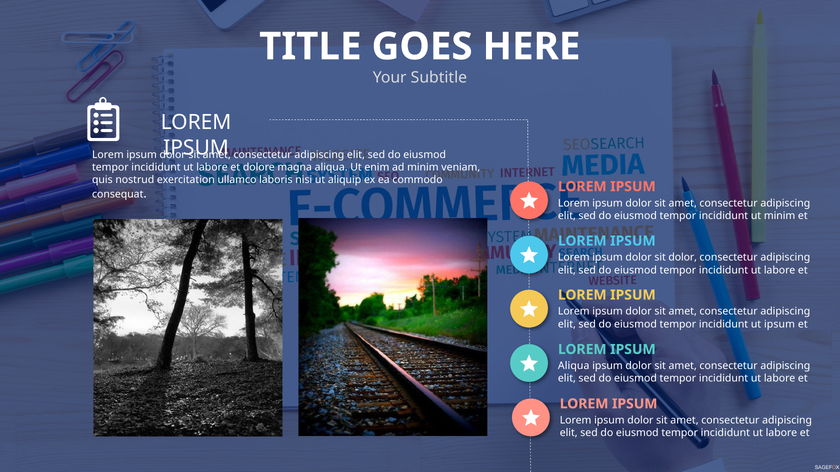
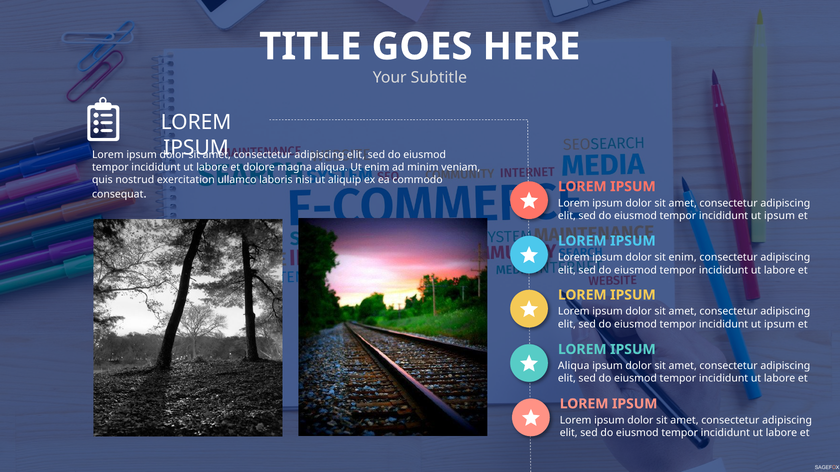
minim at (780, 216): minim -> ipsum
sit dolor: dolor -> enim
